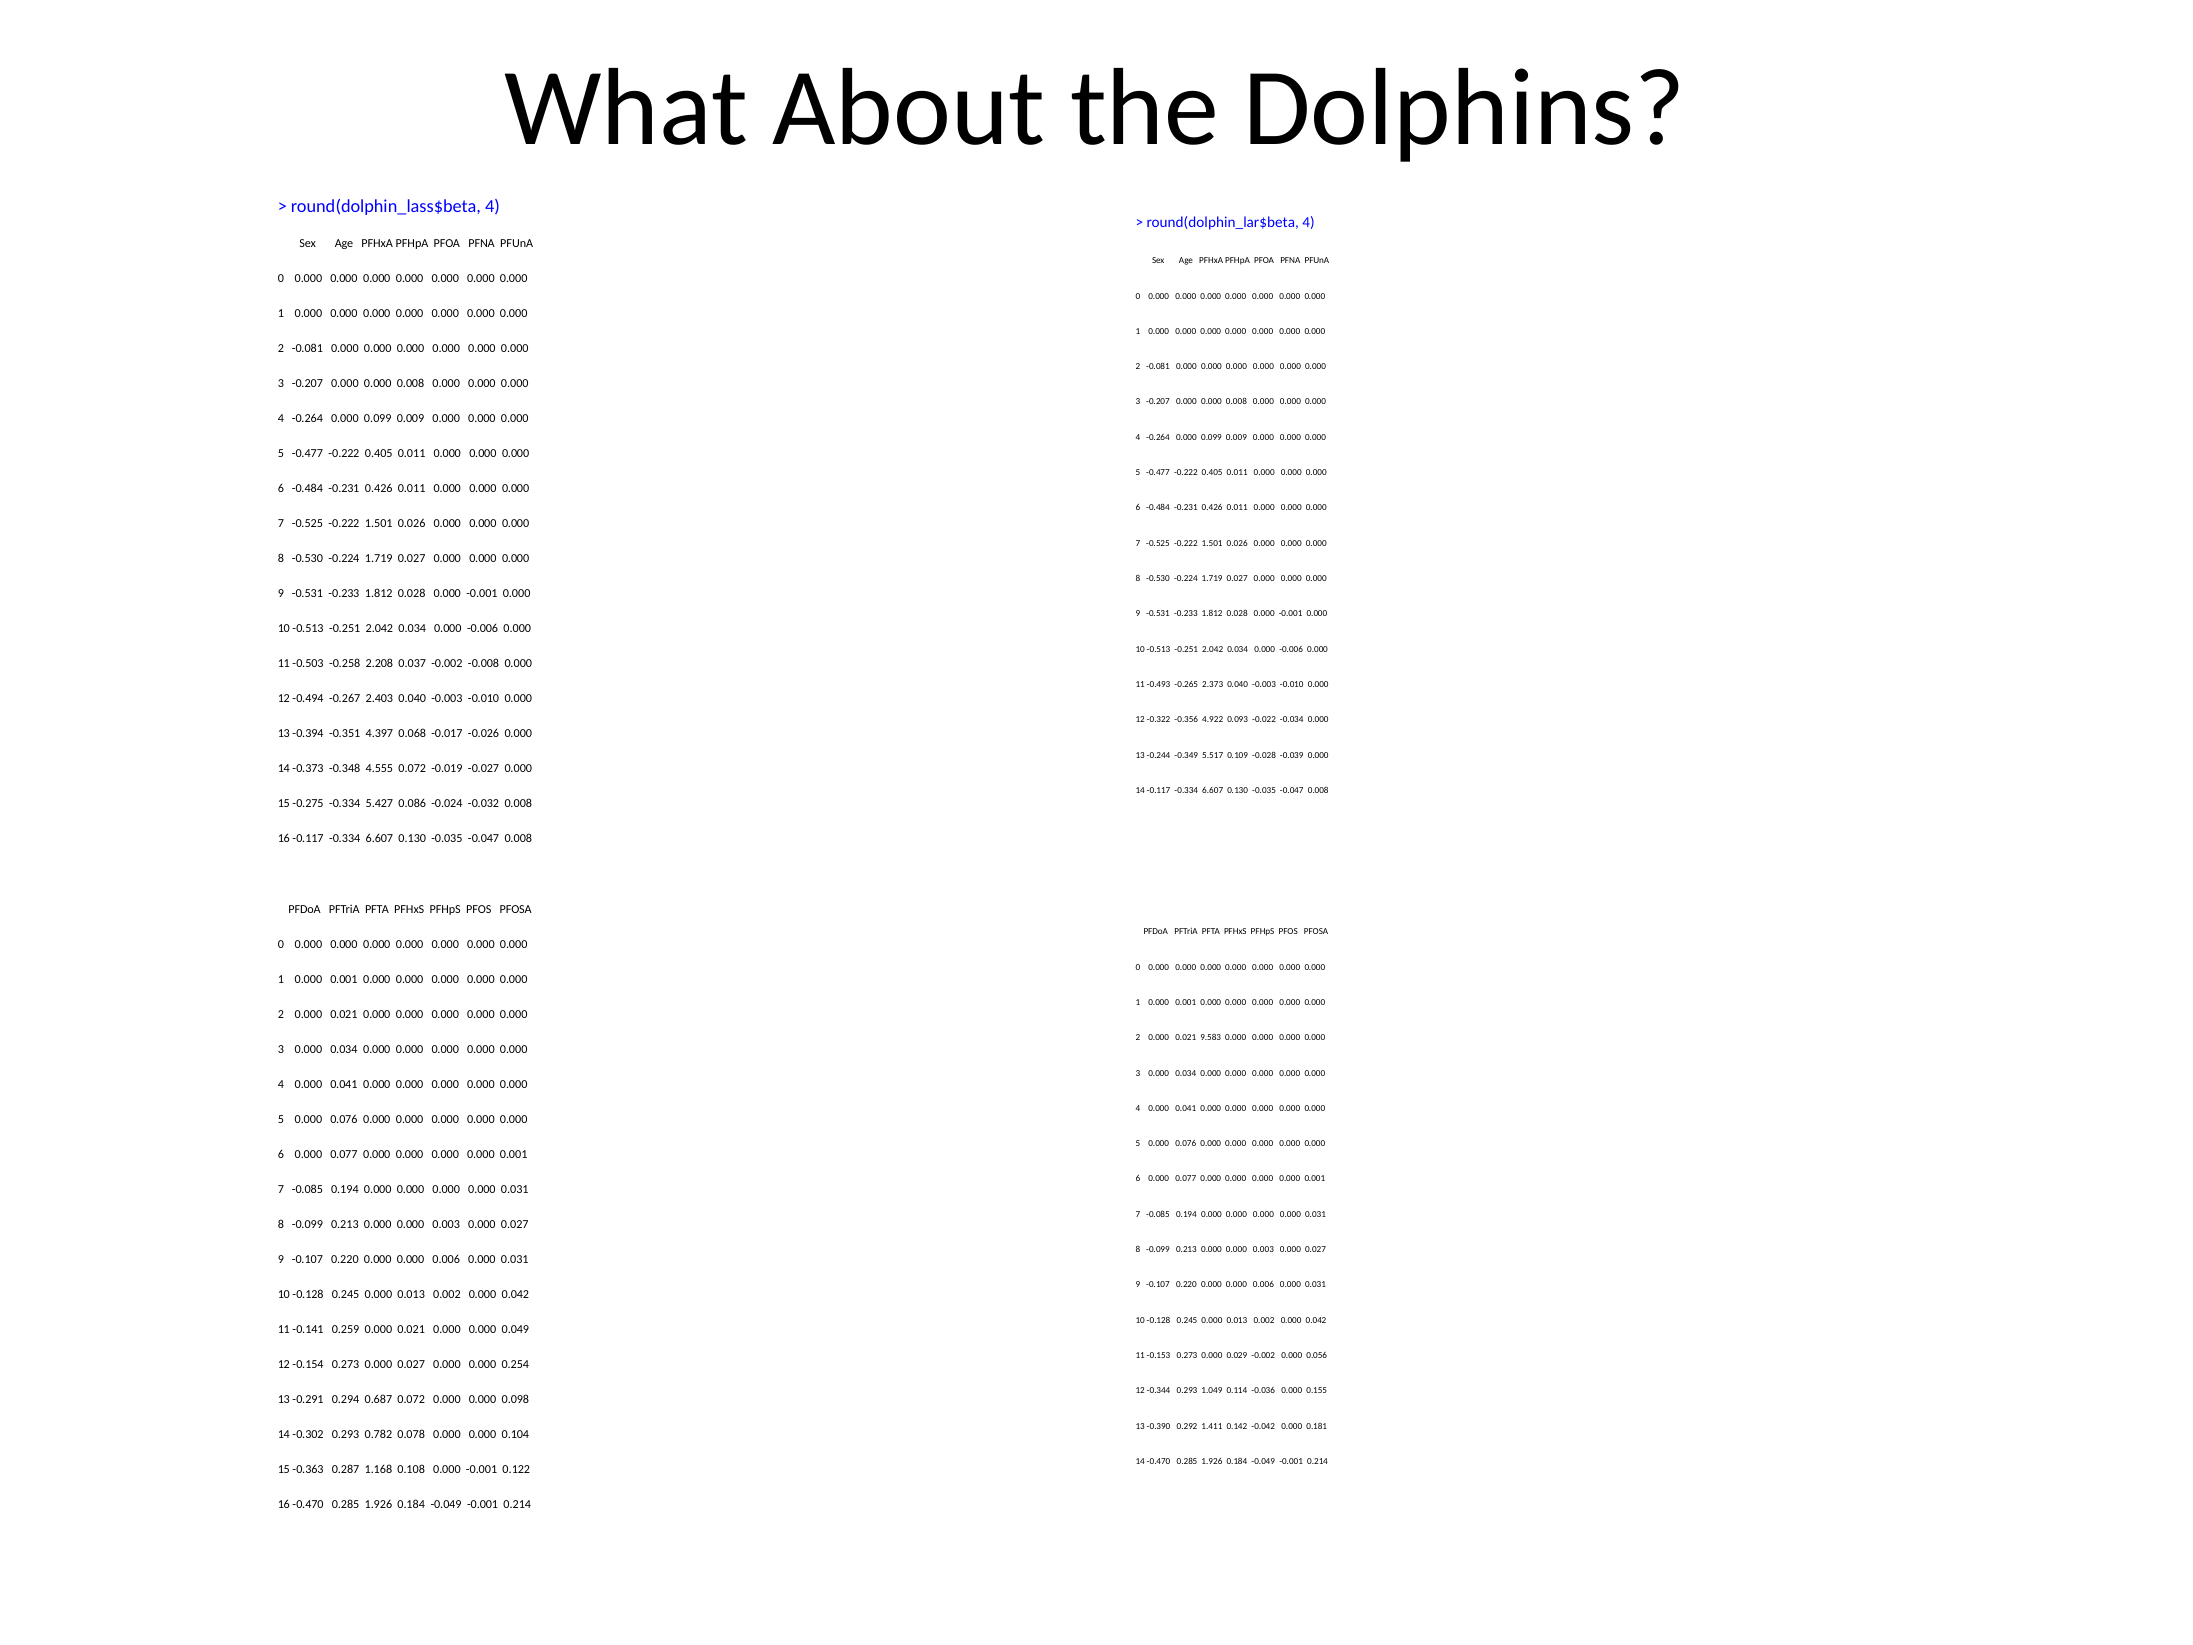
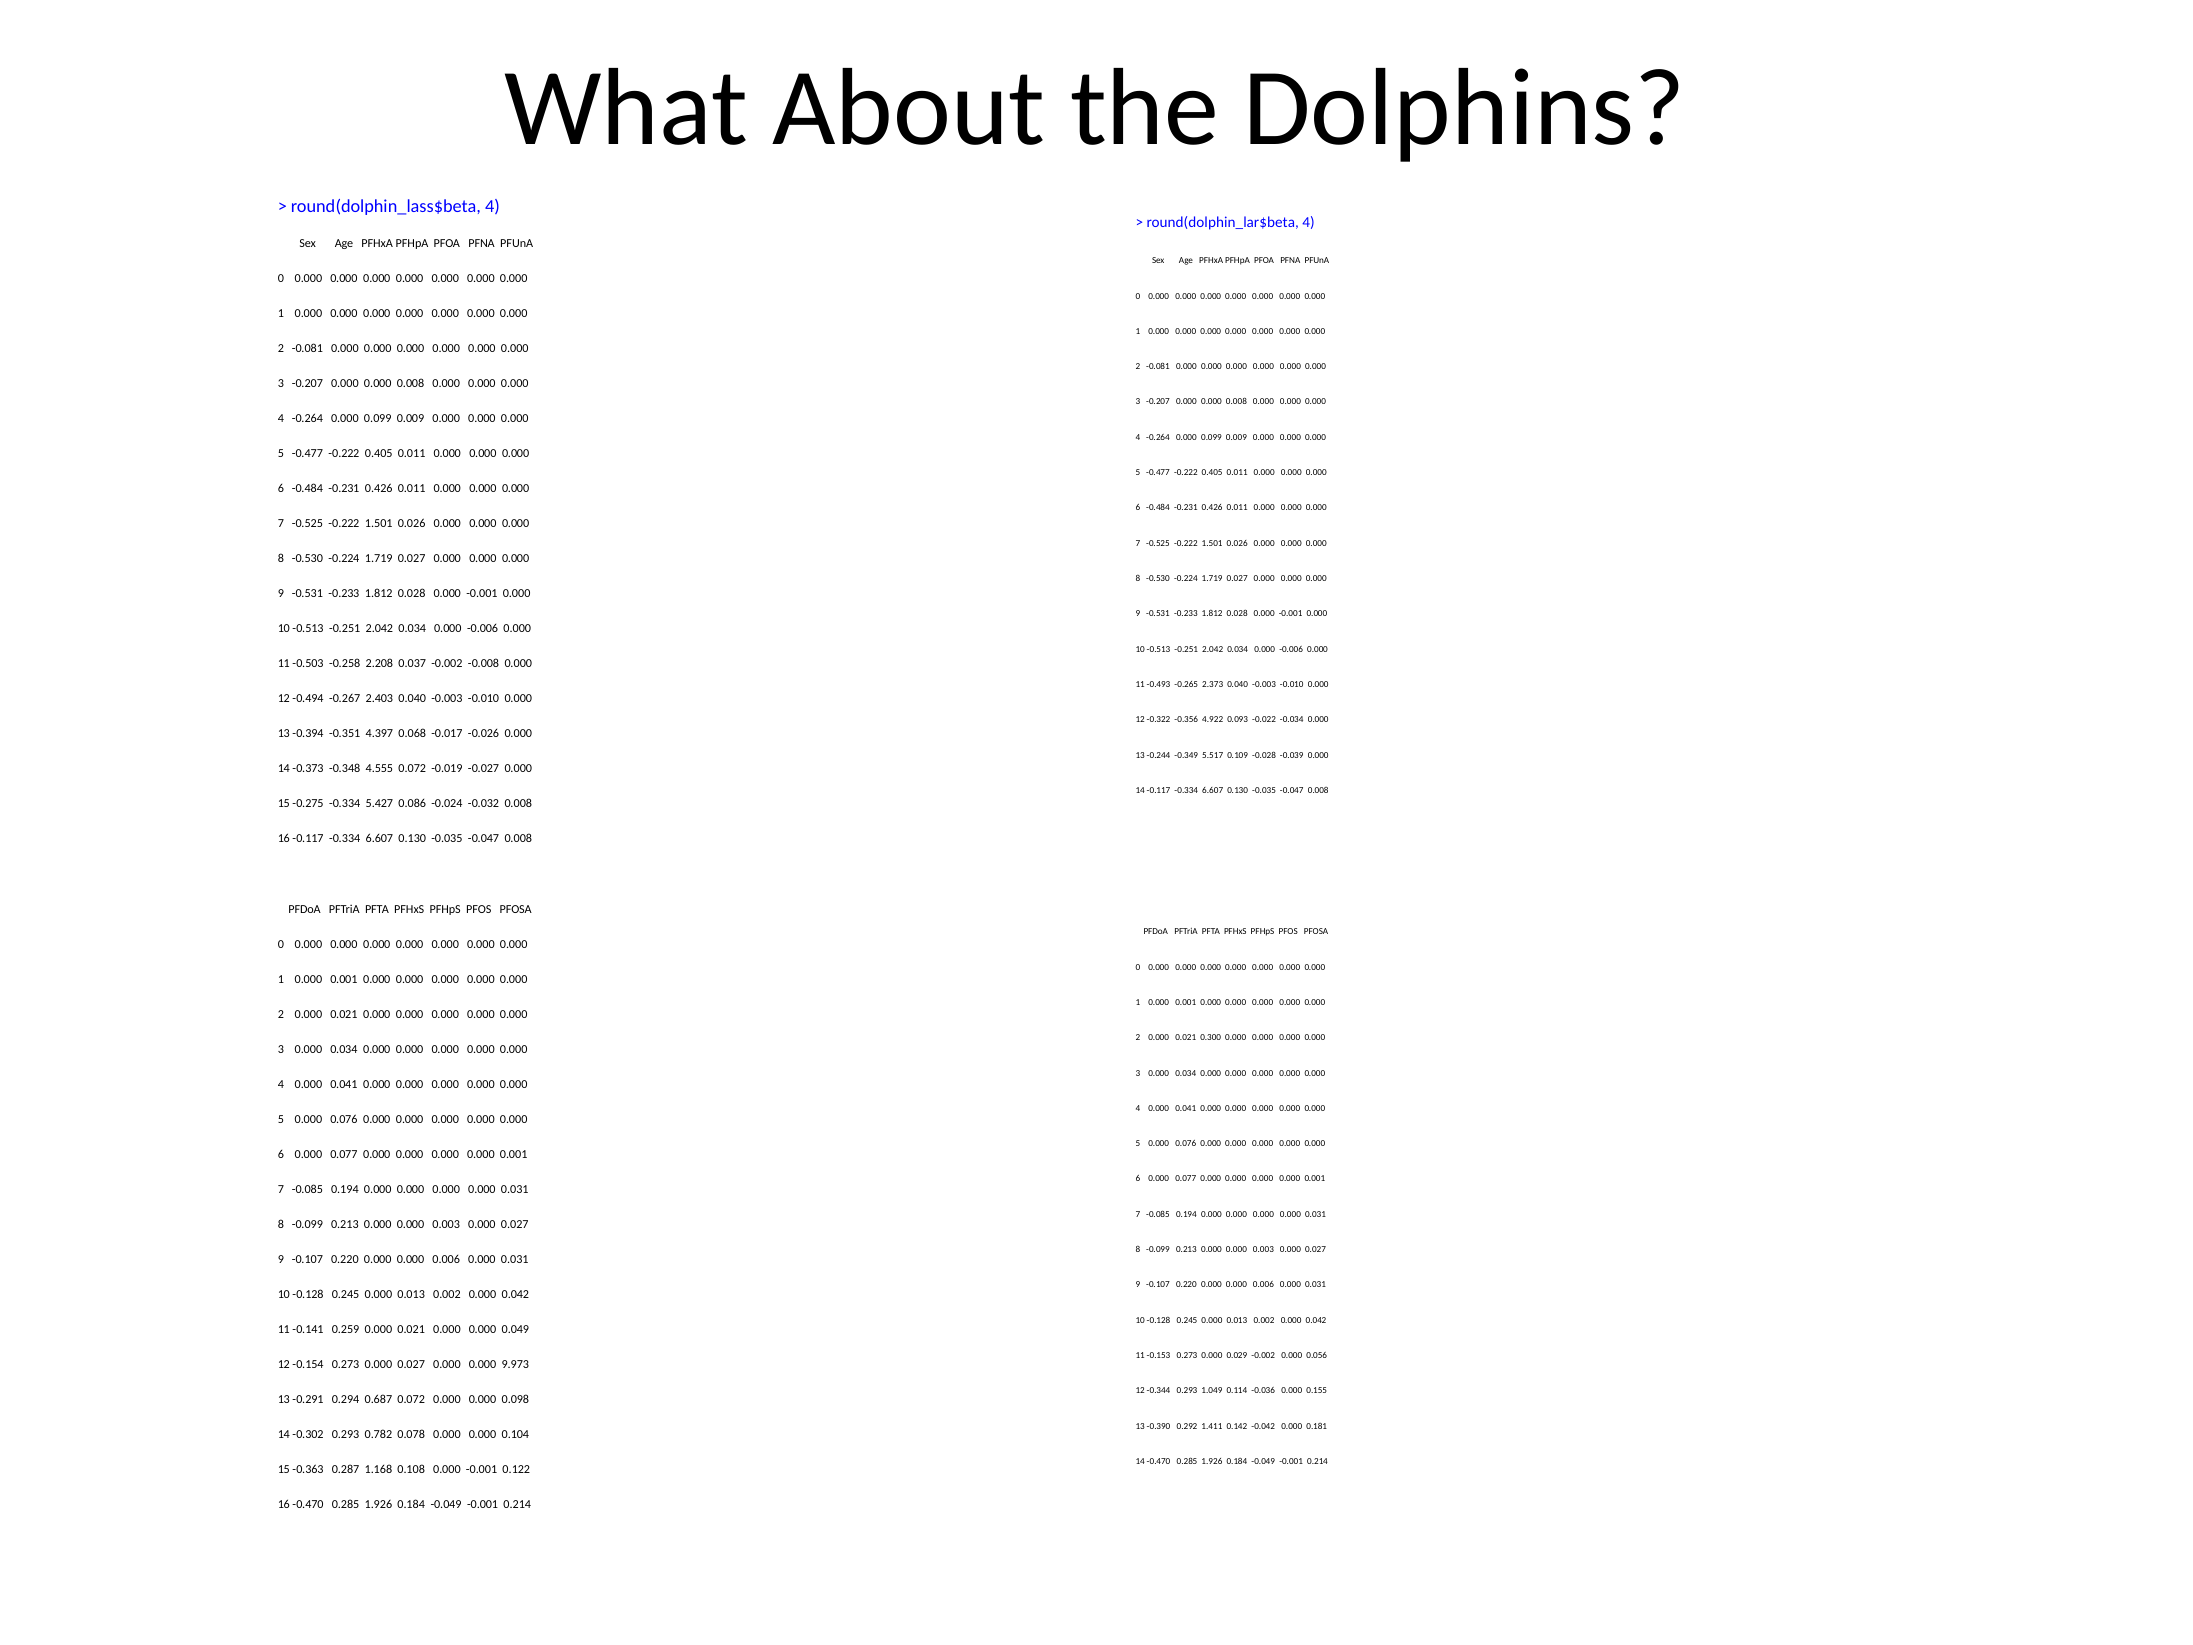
9.583: 9.583 -> 0.300
0.254: 0.254 -> 9.973
